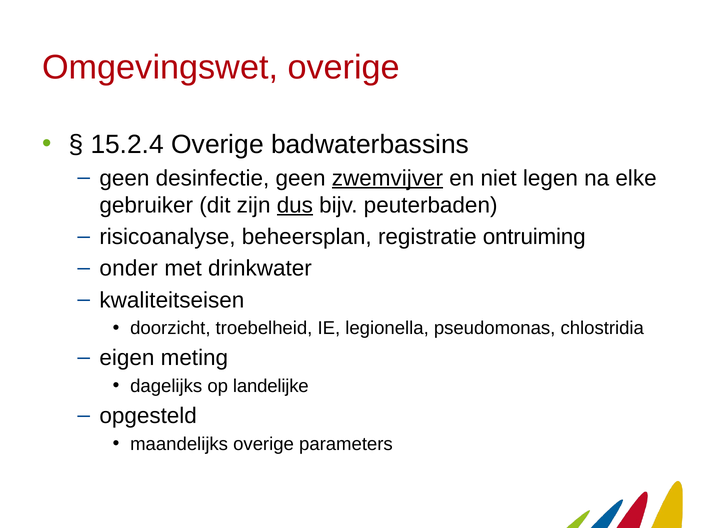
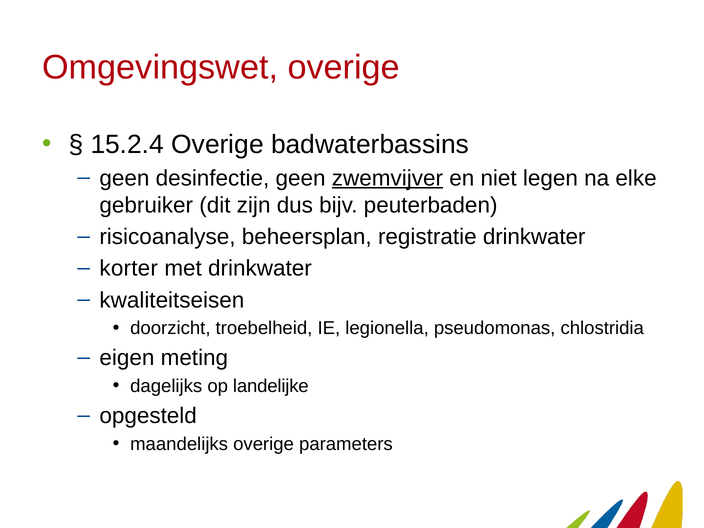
dus underline: present -> none
registratie ontruiming: ontruiming -> drinkwater
onder: onder -> korter
